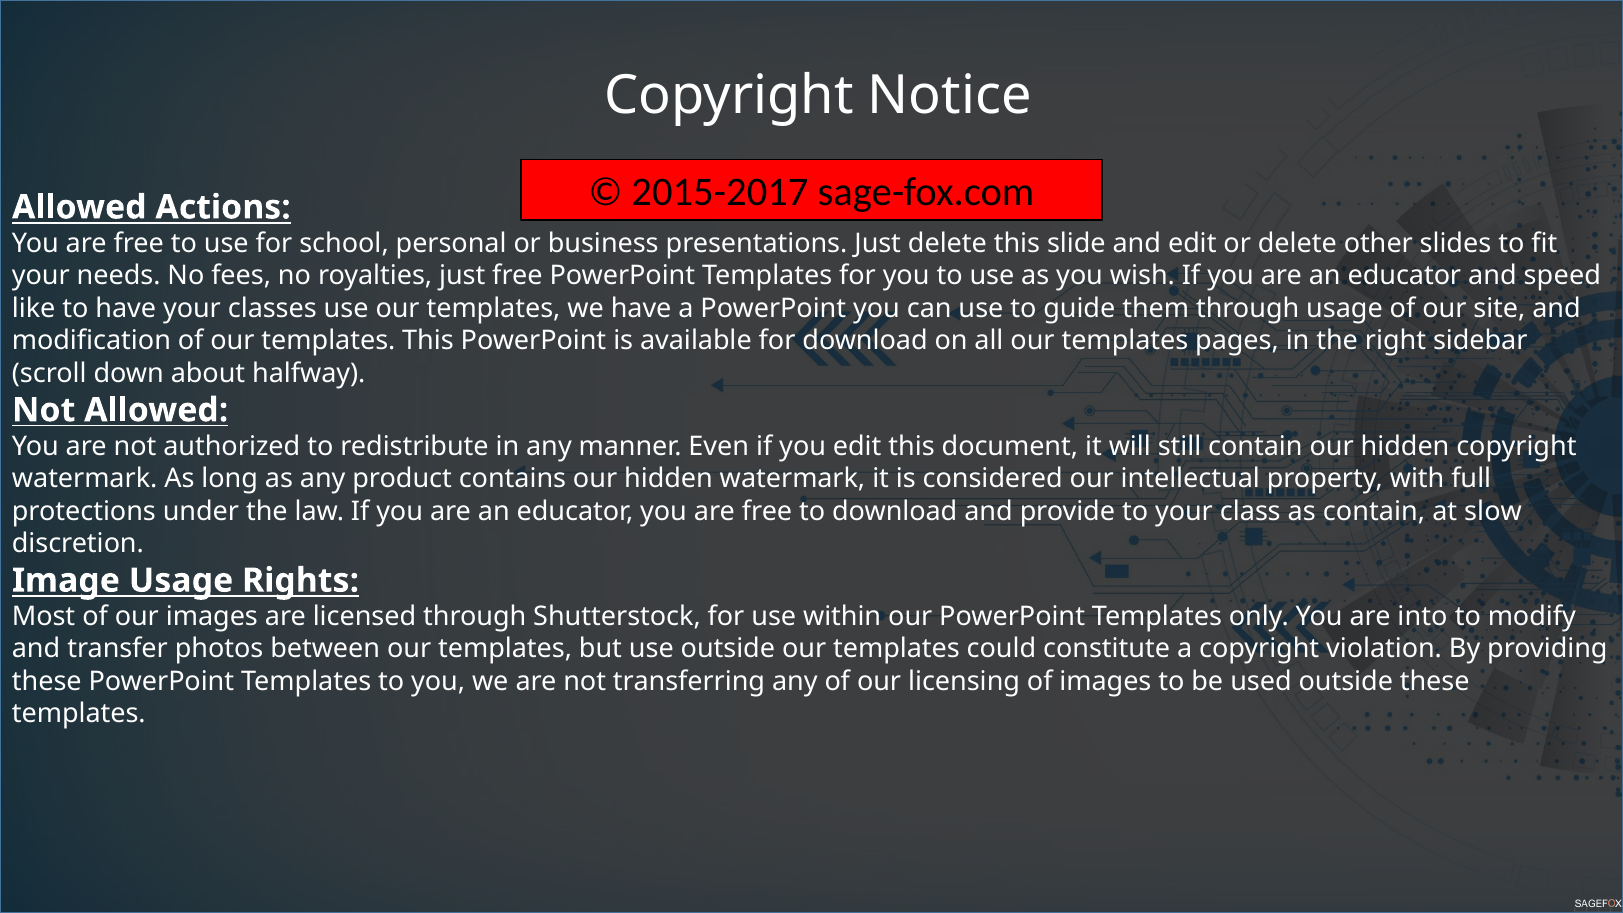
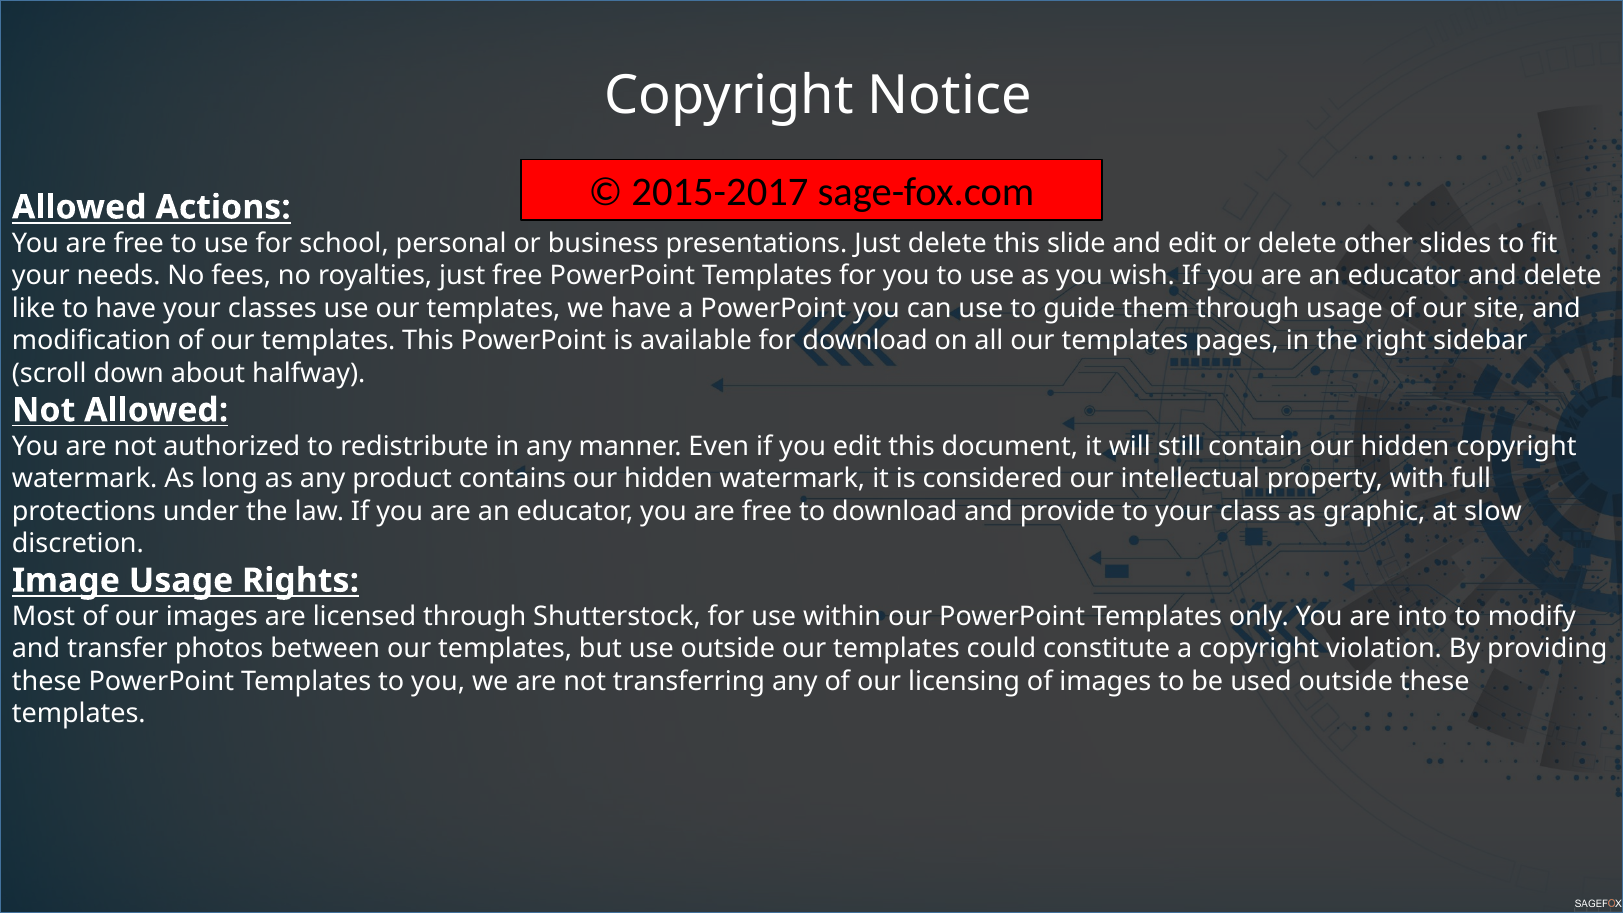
and speed: speed -> delete
as contain: contain -> graphic
